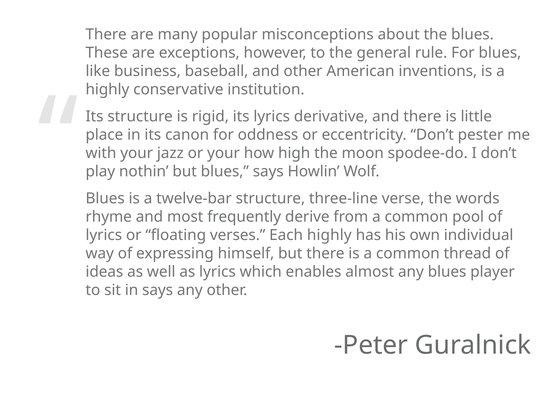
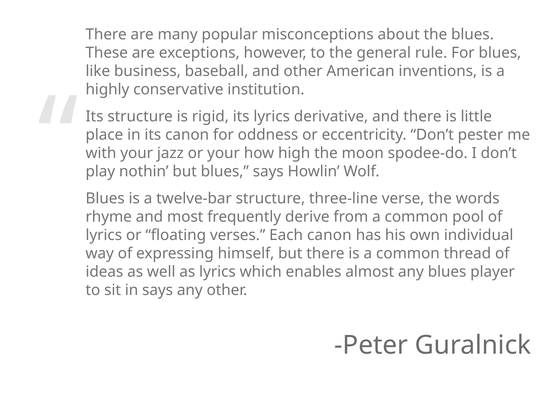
Each highly: highly -> canon
